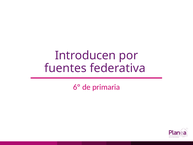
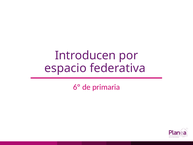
fuentes: fuentes -> espacio
